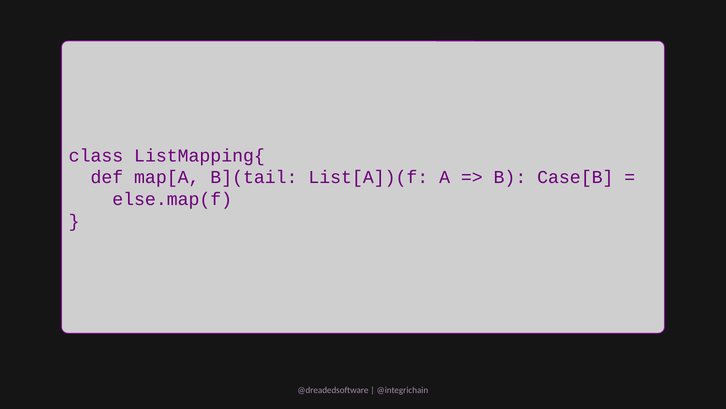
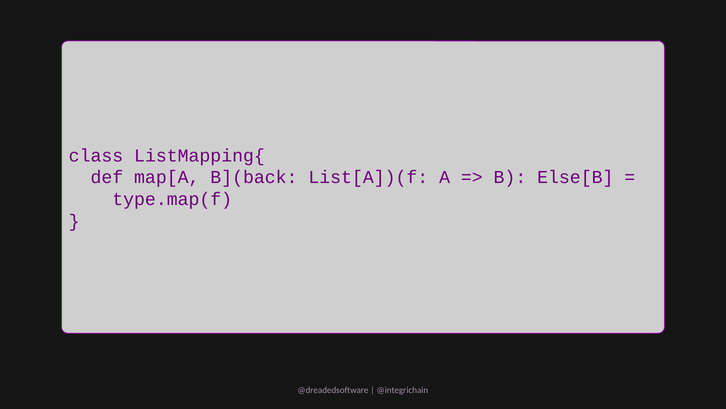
B](tail: B](tail -> B](back
Case[B: Case[B -> Else[B
else.map(f: else.map(f -> type.map(f
